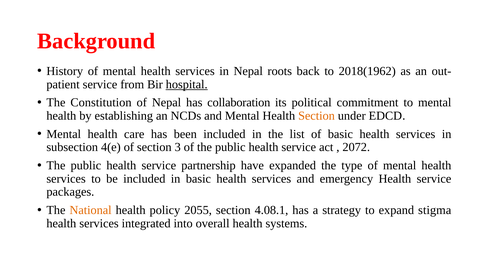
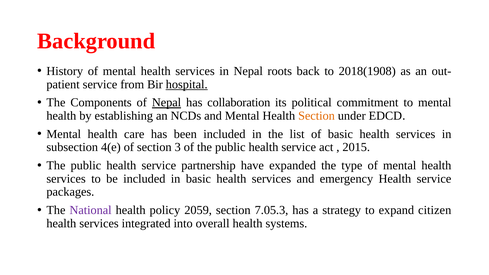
2018(1962: 2018(1962 -> 2018(1908
Constitution: Constitution -> Components
Nepal at (167, 103) underline: none -> present
2072: 2072 -> 2015
National colour: orange -> purple
2055: 2055 -> 2059
4.08.1: 4.08.1 -> 7.05.3
stigma: stigma -> citizen
